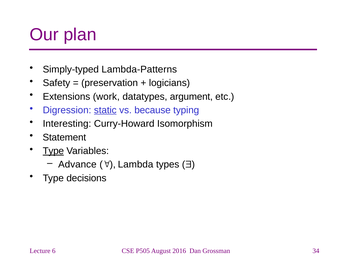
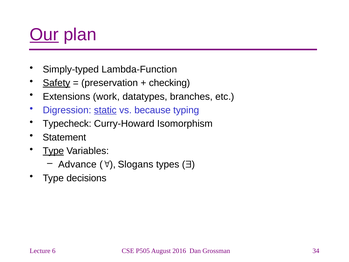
Our underline: none -> present
Lambda-Patterns: Lambda-Patterns -> Lambda-Function
Safety underline: none -> present
logicians: logicians -> checking
argument: argument -> branches
Interesting: Interesting -> Typecheck
Lambda: Lambda -> Slogans
